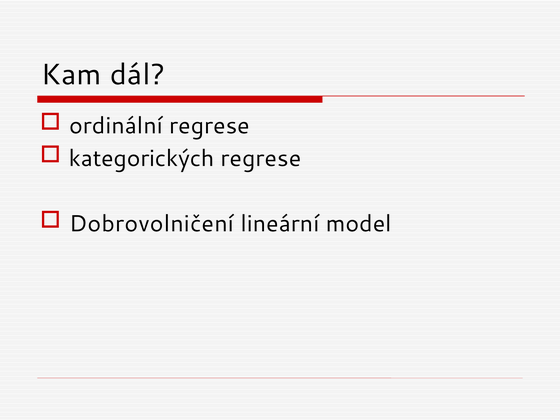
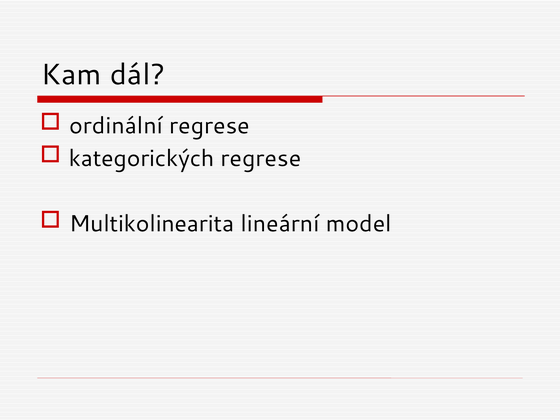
Dobrovolničení: Dobrovolničení -> Multikolinearita
